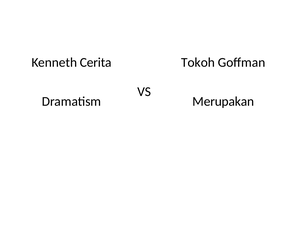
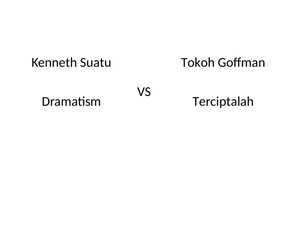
Cerita: Cerita -> Suatu
Merupakan: Merupakan -> Terciptalah
